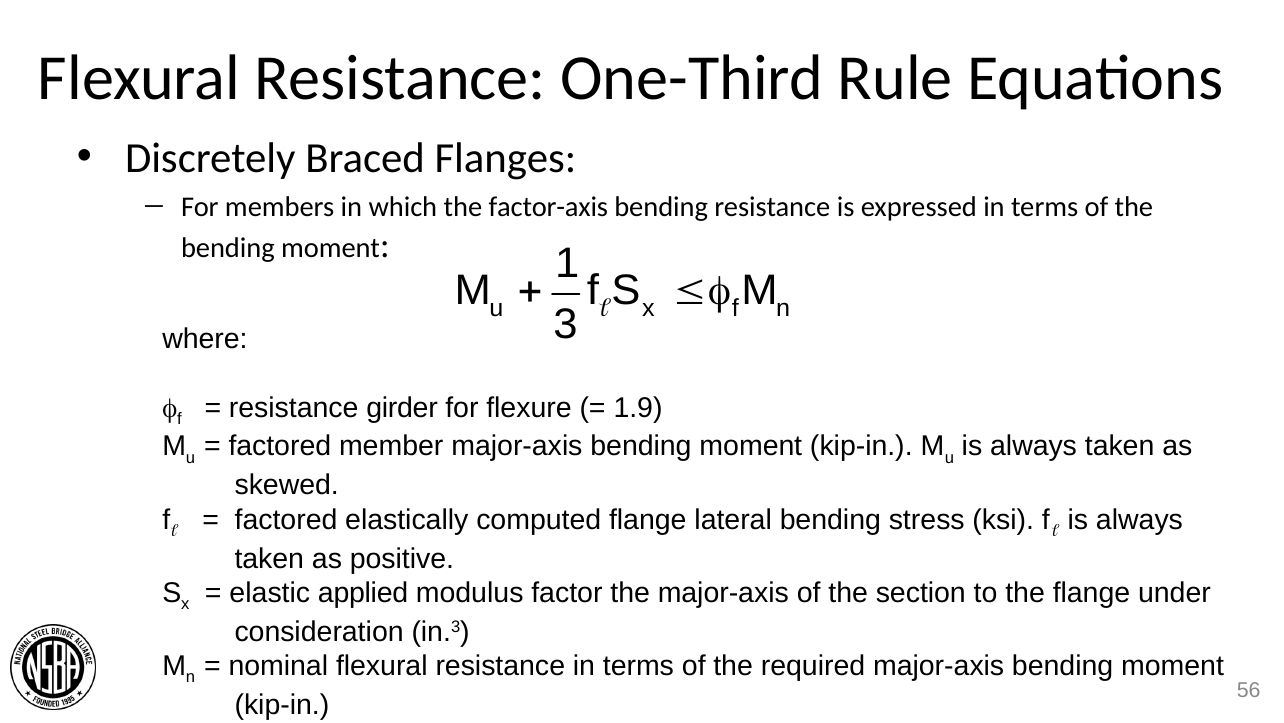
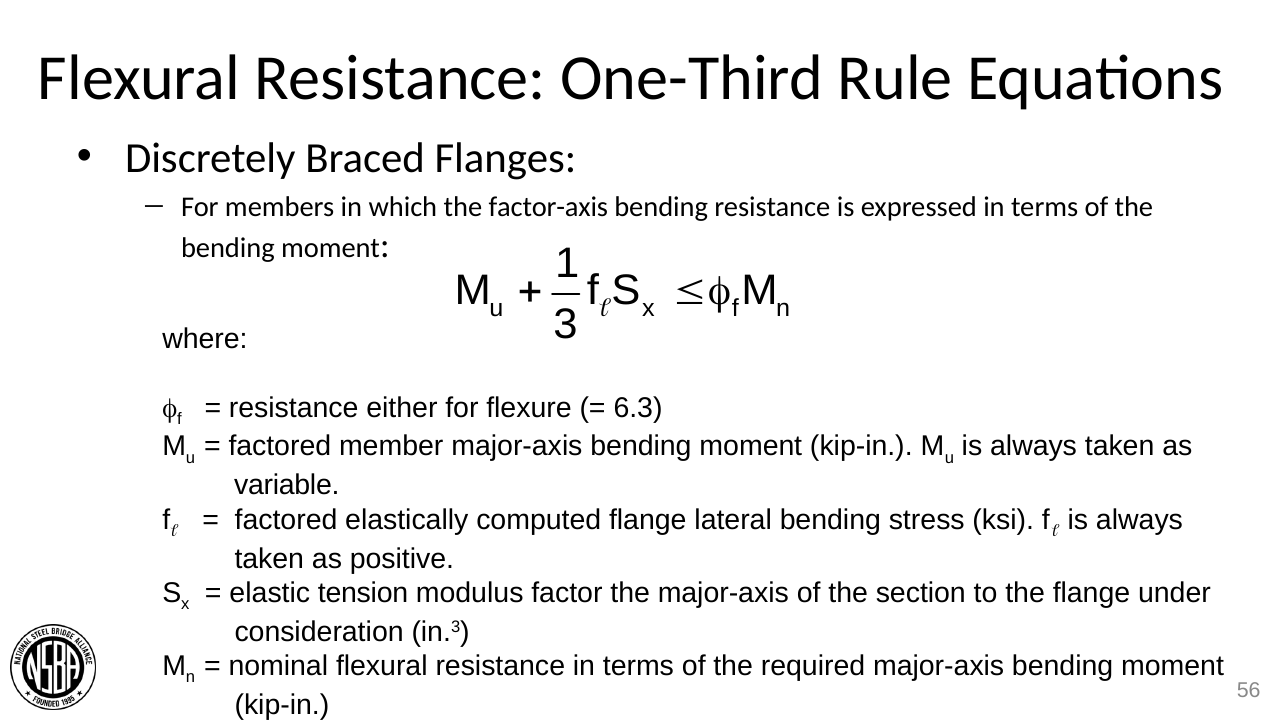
girder: girder -> either
1.9: 1.9 -> 6.3
skewed: skewed -> variable
applied: applied -> tension
